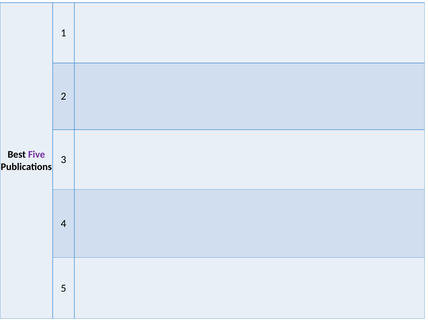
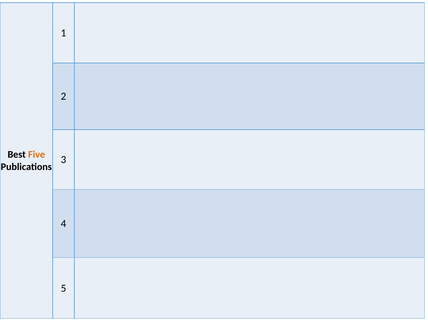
Five colour: purple -> orange
